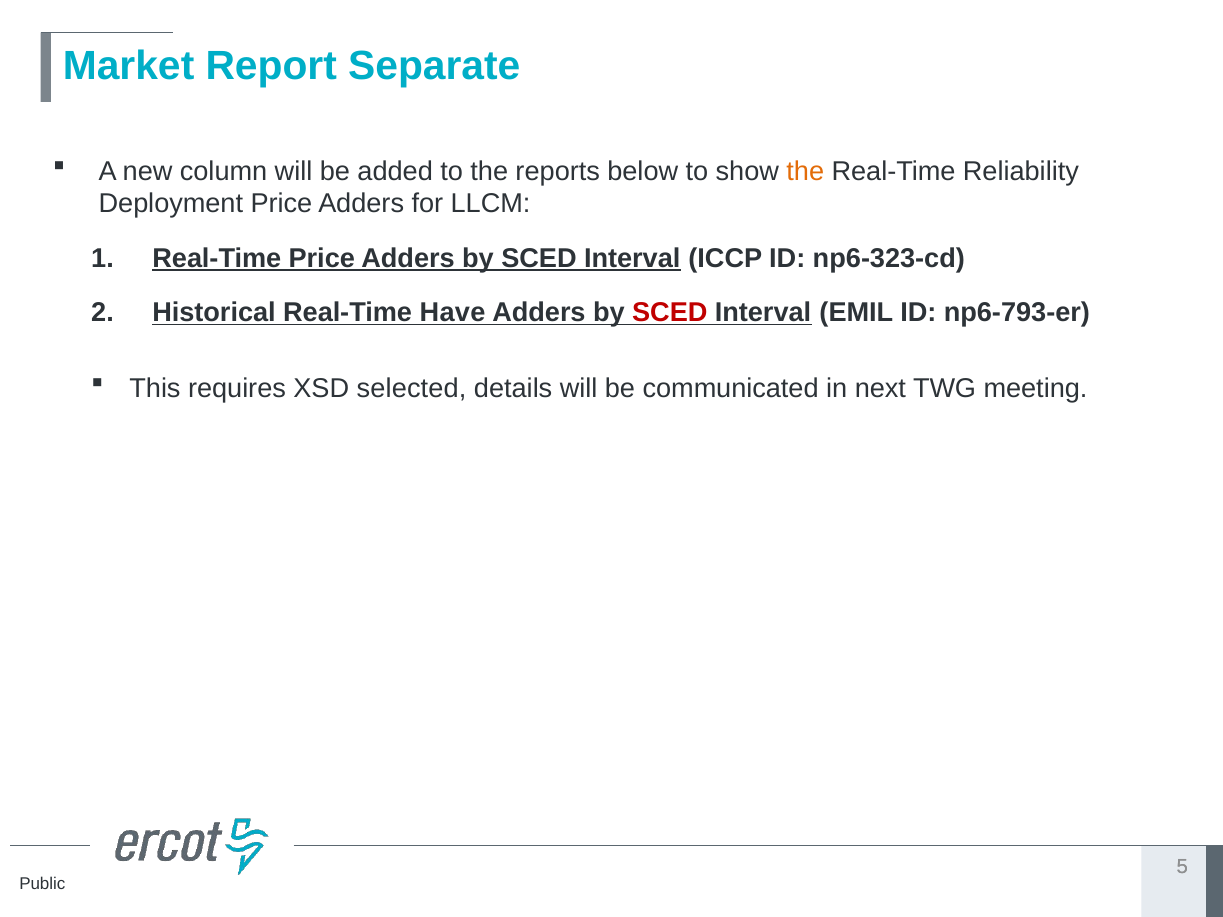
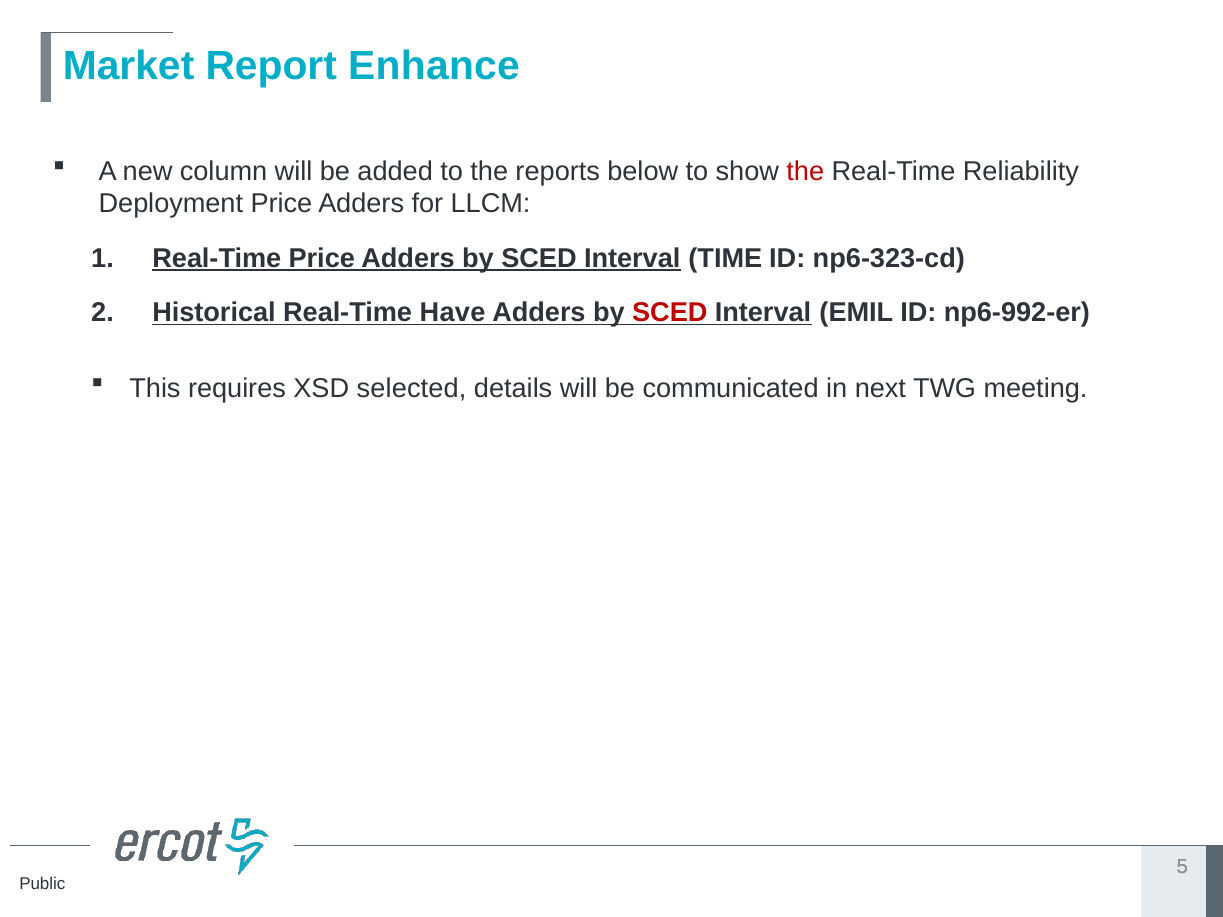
Separate: Separate -> Enhance
the at (805, 171) colour: orange -> red
ICCP: ICCP -> TIME
np6-793-er: np6-793-er -> np6-992-er
